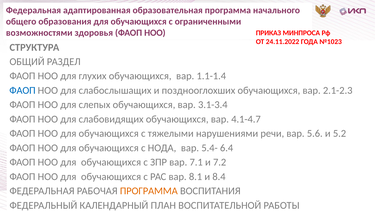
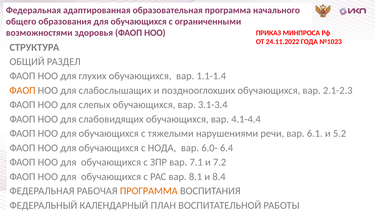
ФАОП at (22, 90) colour: blue -> orange
4.1-4.7: 4.1-4.7 -> 4.1-4.4
5.6: 5.6 -> 6.1
5.4-: 5.4- -> 6.0-
